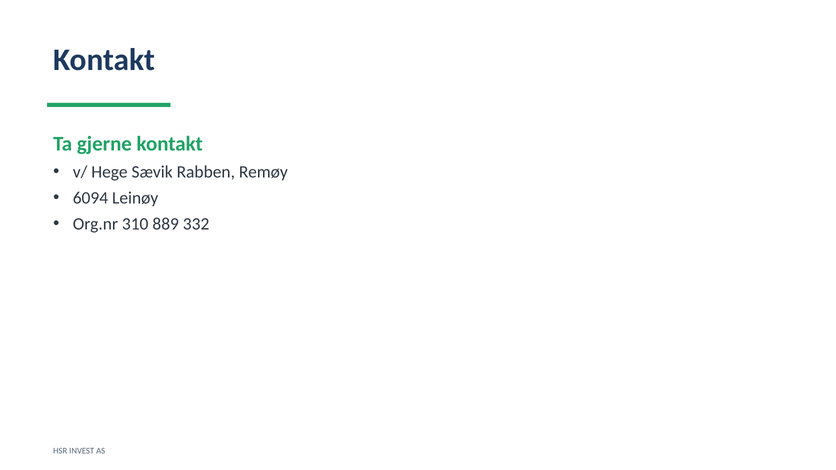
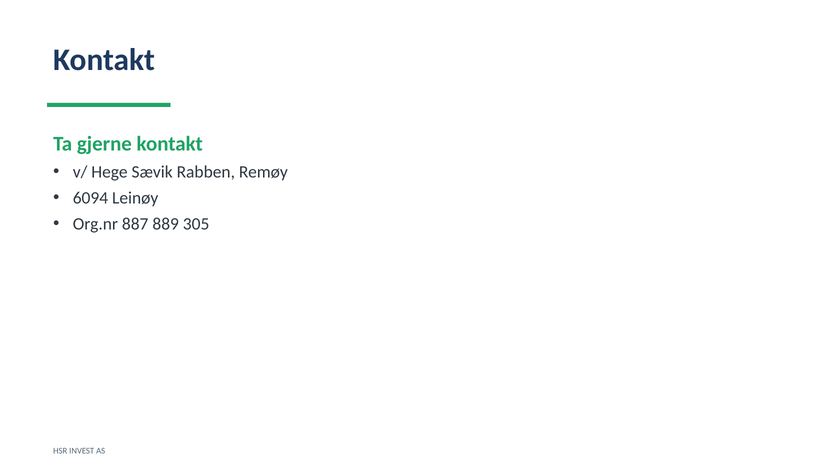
310: 310 -> 887
332: 332 -> 305
